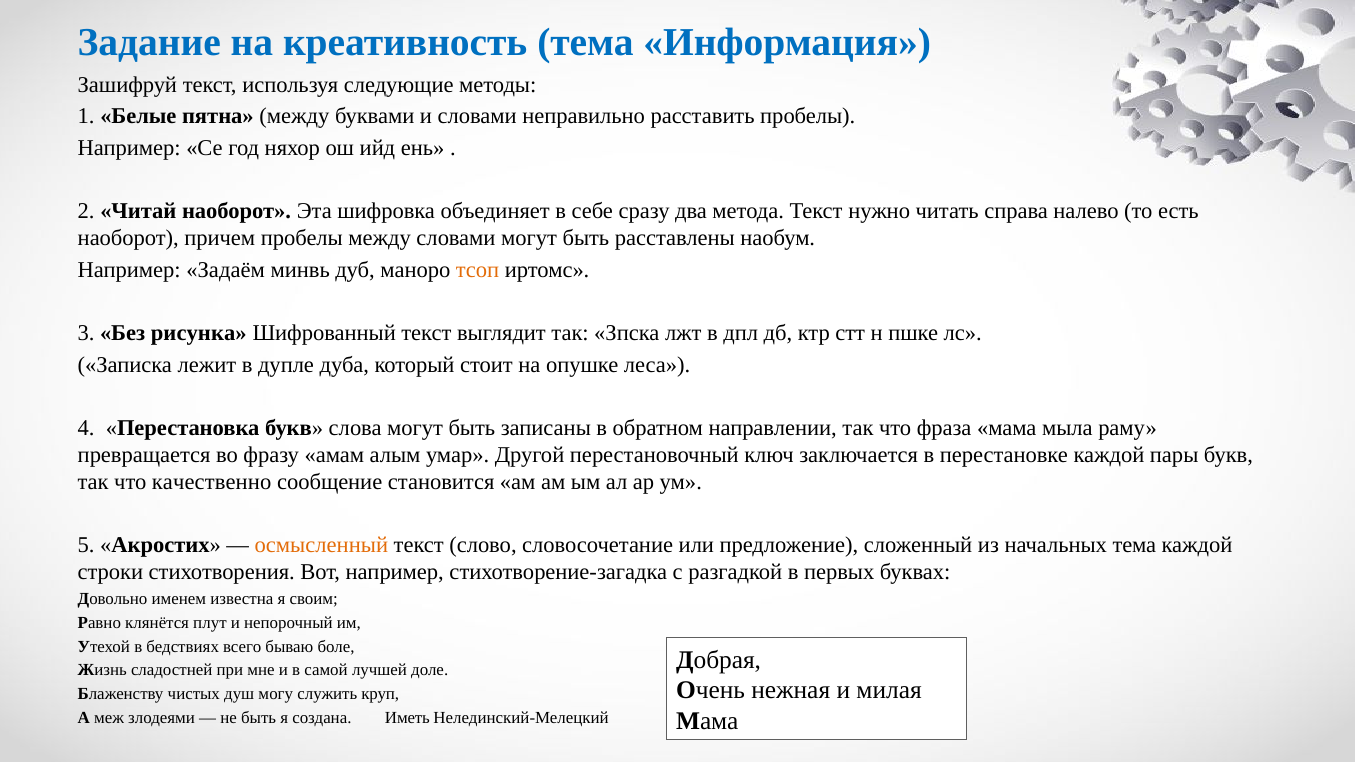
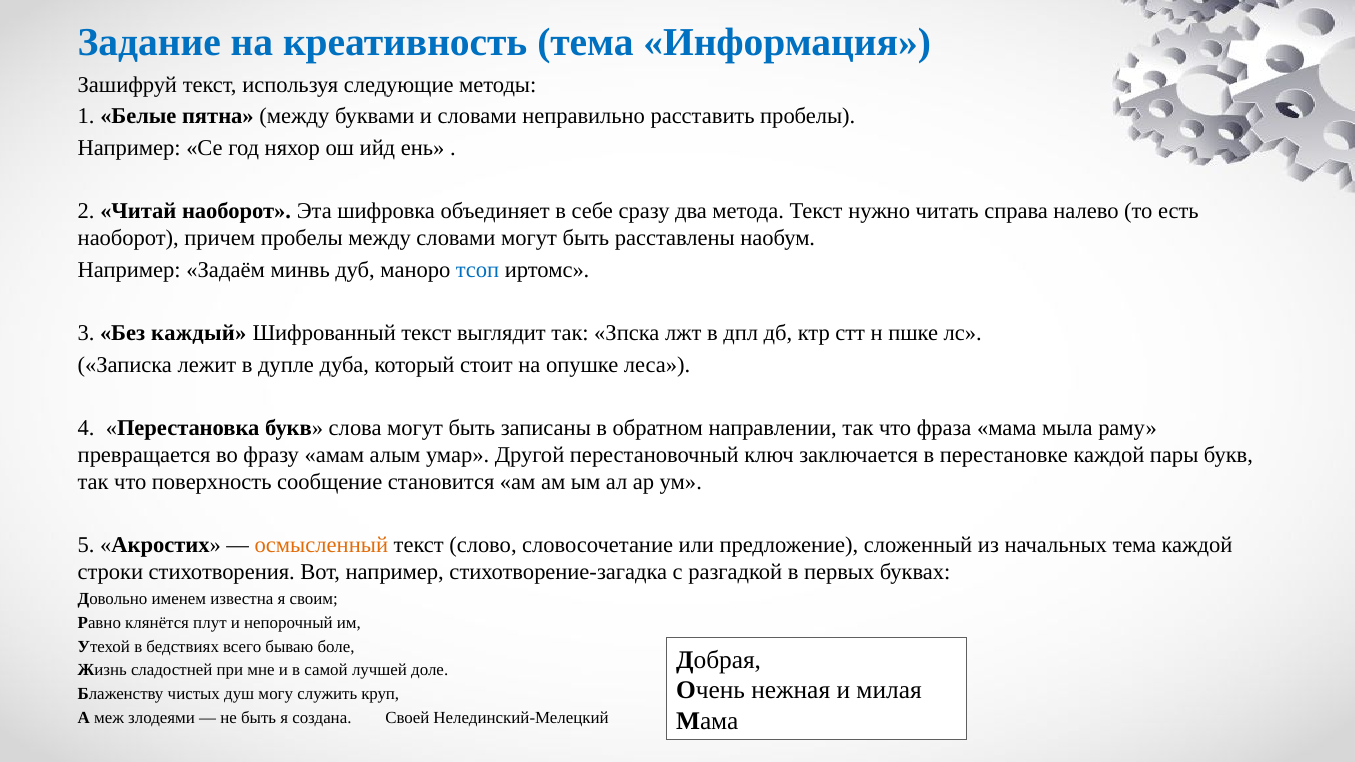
тсоп colour: orange -> blue
рисунка: рисунка -> каждый
качественно: качественно -> поверхность
Иметь: Иметь -> Своей
